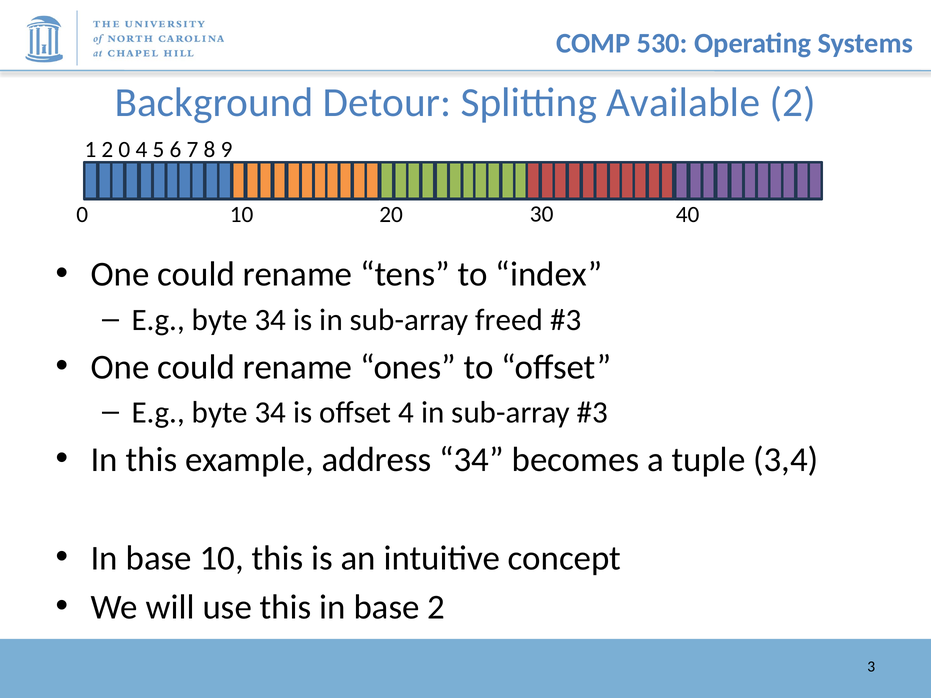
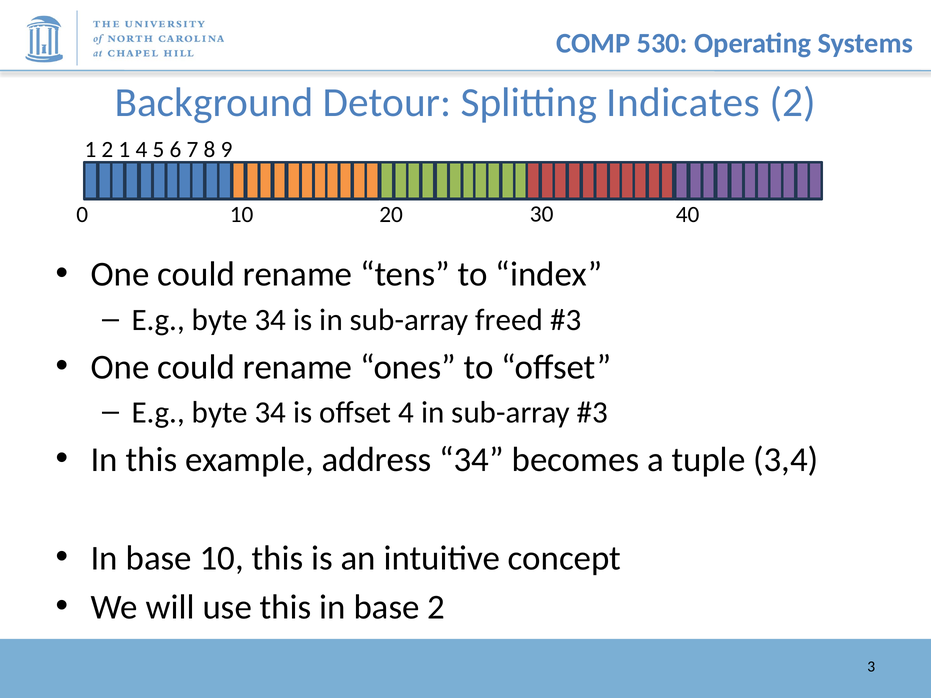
Available: Available -> Indicates
1 2 0: 0 -> 1
